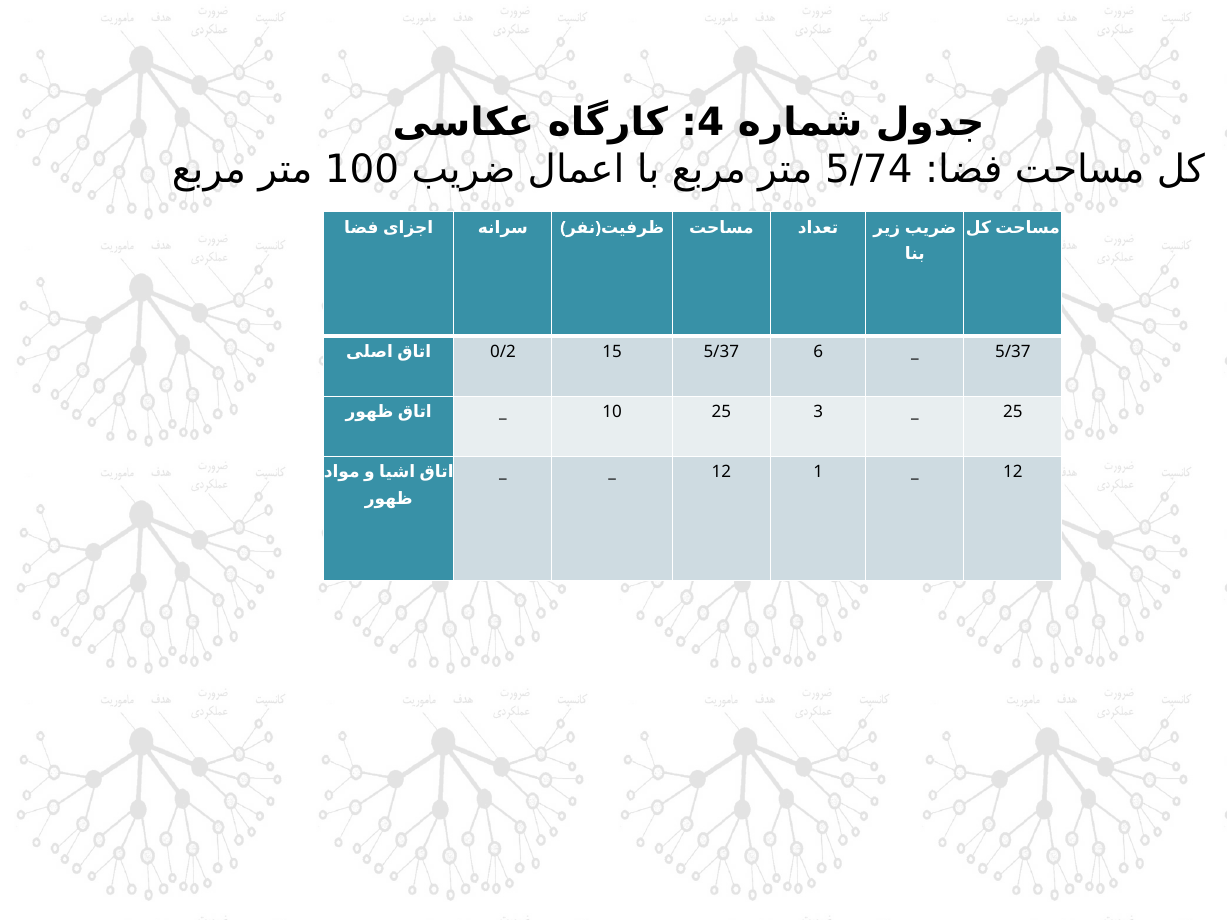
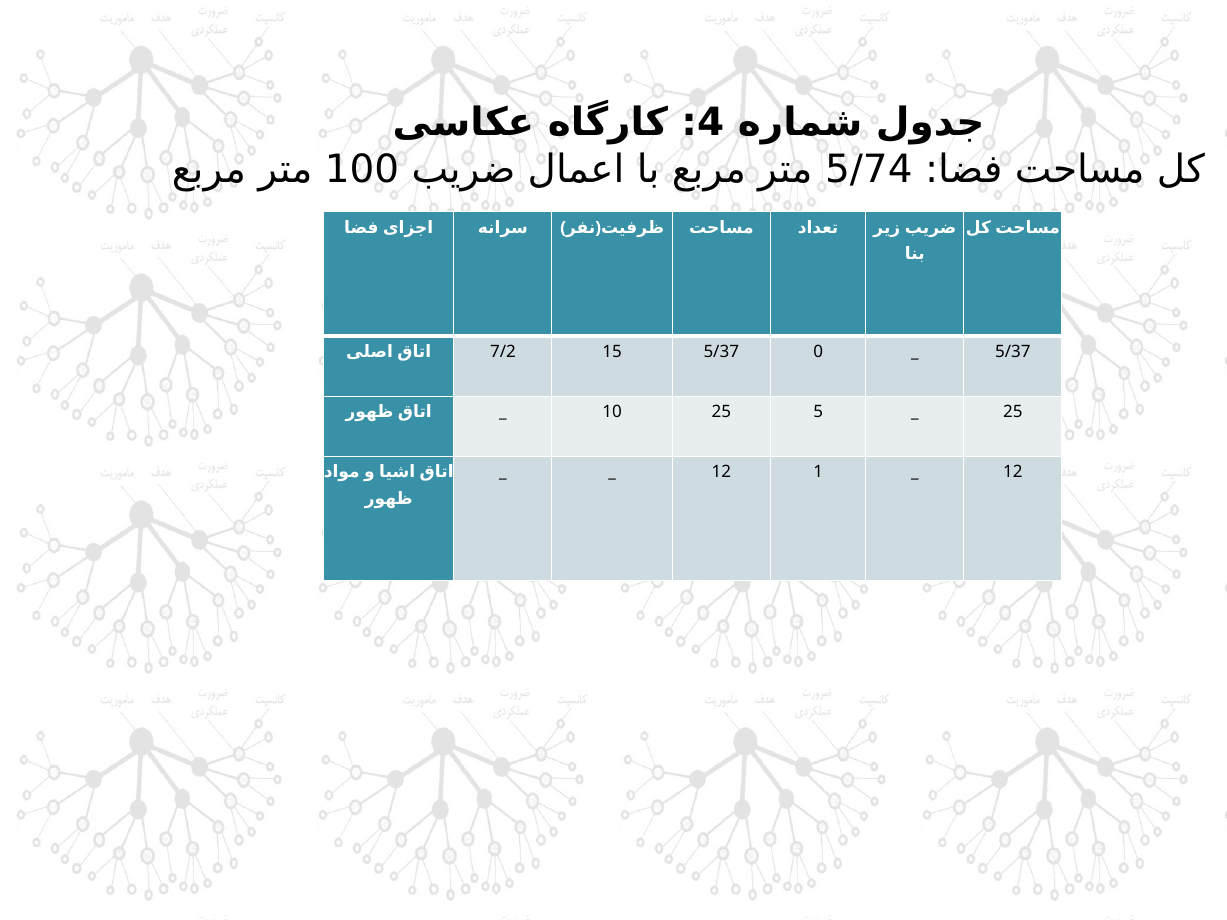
0/2: 0/2 -> 7/2
6: 6 -> 0
3: 3 -> 5
